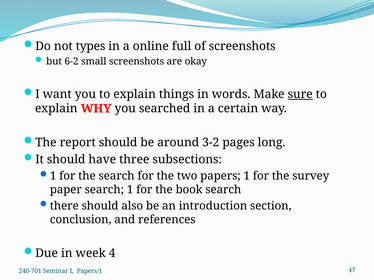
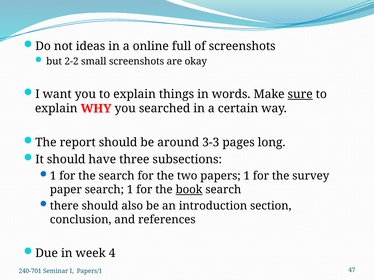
types: types -> ideas
6-2: 6-2 -> 2-2
3-2: 3-2 -> 3-3
book underline: none -> present
